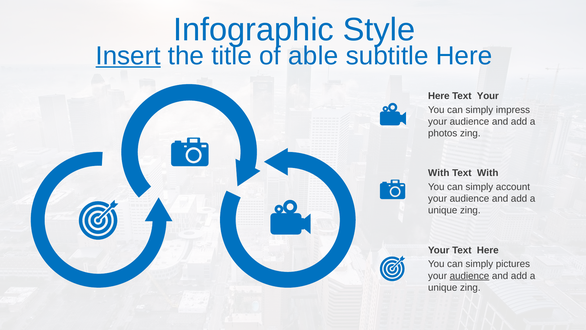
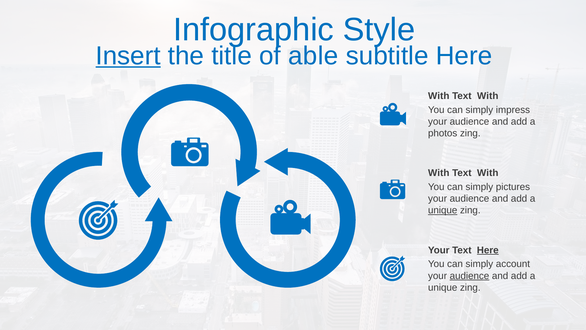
Here at (439, 96): Here -> With
Your at (488, 96): Your -> With
account: account -> pictures
unique at (443, 210) underline: none -> present
Here at (488, 250) underline: none -> present
pictures: pictures -> account
